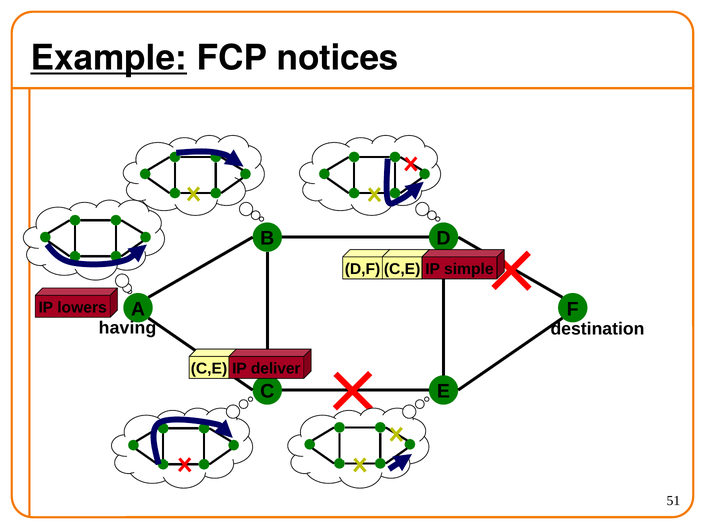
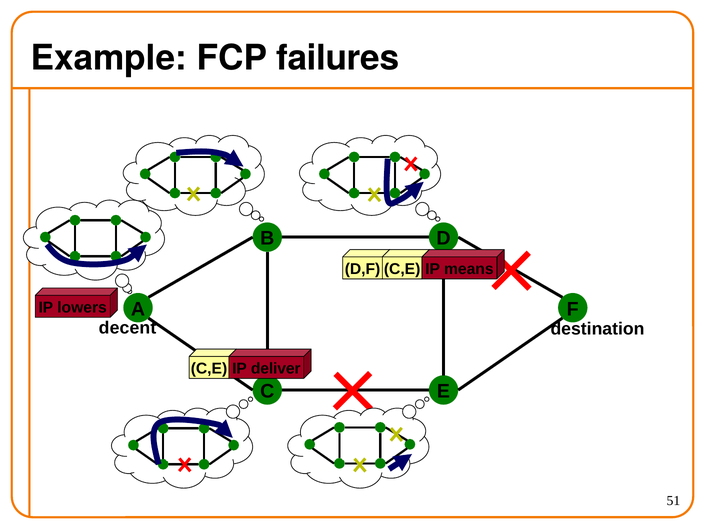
Example underline: present -> none
notices: notices -> failures
simple: simple -> means
having: having -> decent
